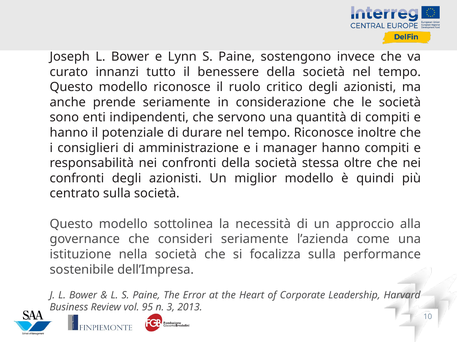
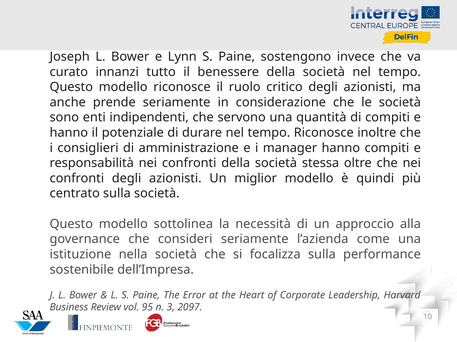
2013: 2013 -> 2097
